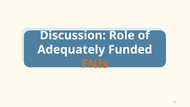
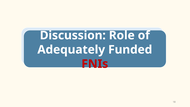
FNIs at (95, 64) colour: orange -> red
